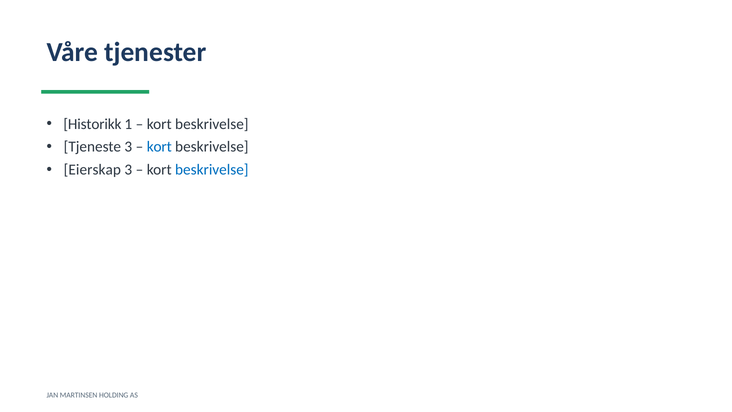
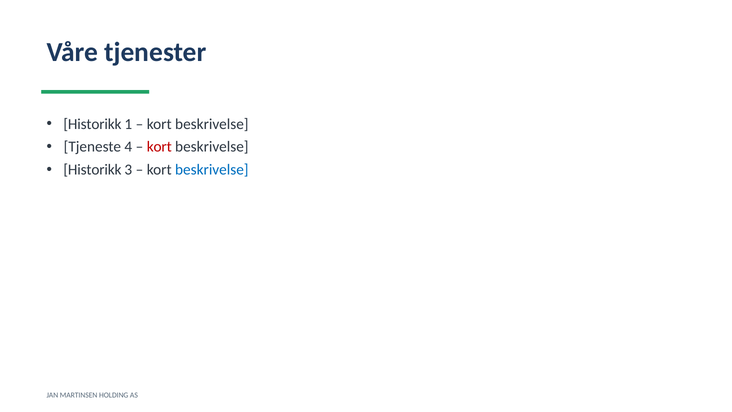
Tjeneste 3: 3 -> 4
kort at (159, 147) colour: blue -> red
Eierskap at (92, 170): Eierskap -> Historikk
